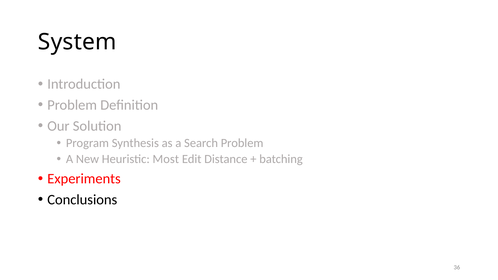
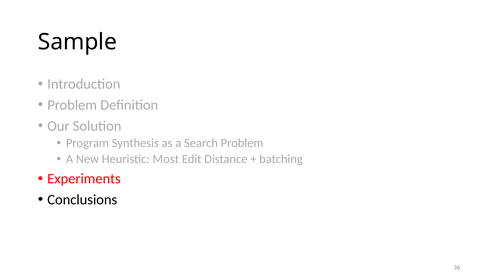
System: System -> Sample
